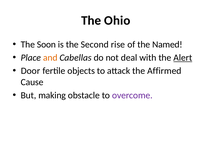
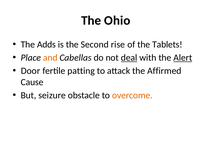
Soon: Soon -> Adds
Named: Named -> Tablets
deal underline: none -> present
objects: objects -> patting
making: making -> seizure
overcome colour: purple -> orange
